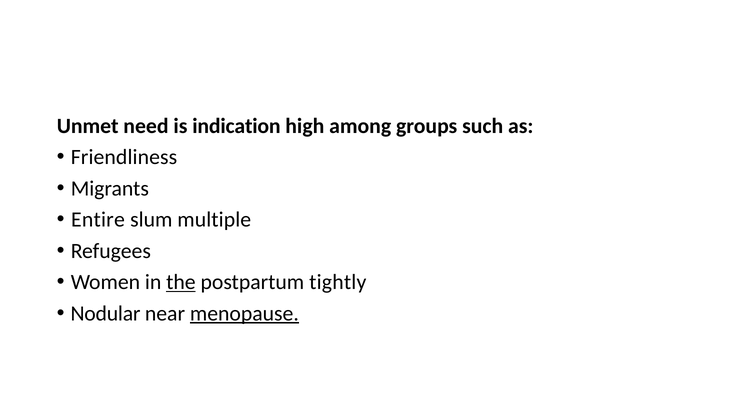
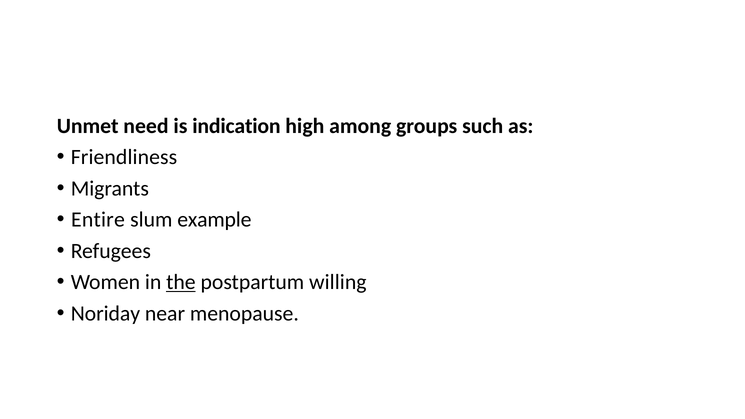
multiple: multiple -> example
tightly: tightly -> willing
Nodular: Nodular -> Noriday
menopause underline: present -> none
